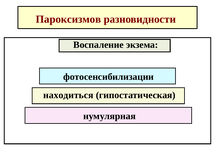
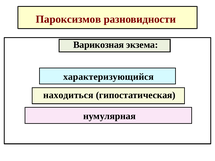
Воспаление: Воспаление -> Варикозная
фотосенсибилизации: фотосенсибилизации -> характеризующийся
